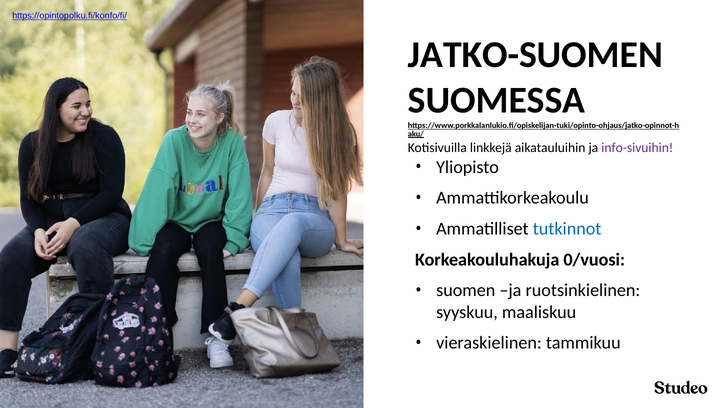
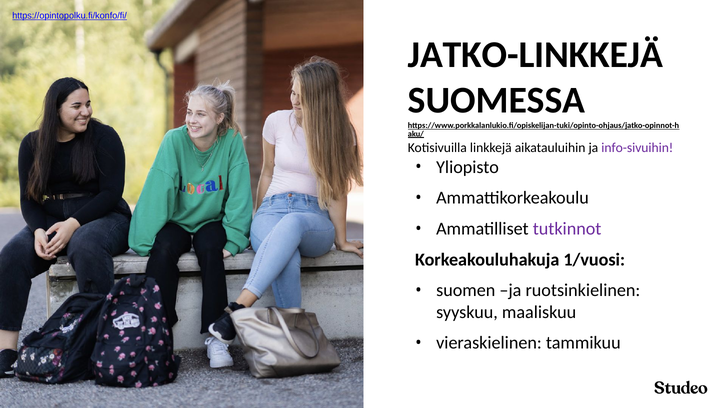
JATKO-SUOMEN: JATKO-SUOMEN -> JATKO-LINKKEJÄ
tutkinnot colour: blue -> purple
0/vuosi: 0/vuosi -> 1/vuosi
